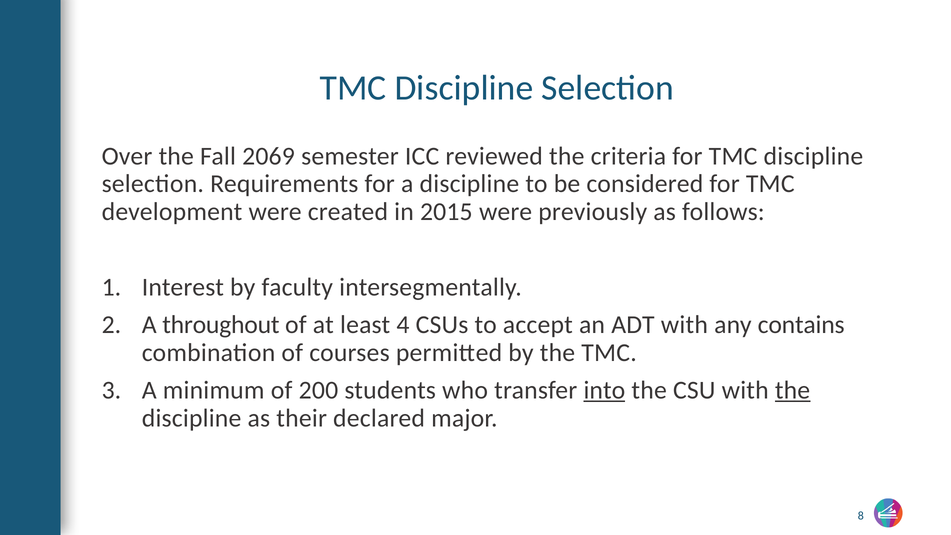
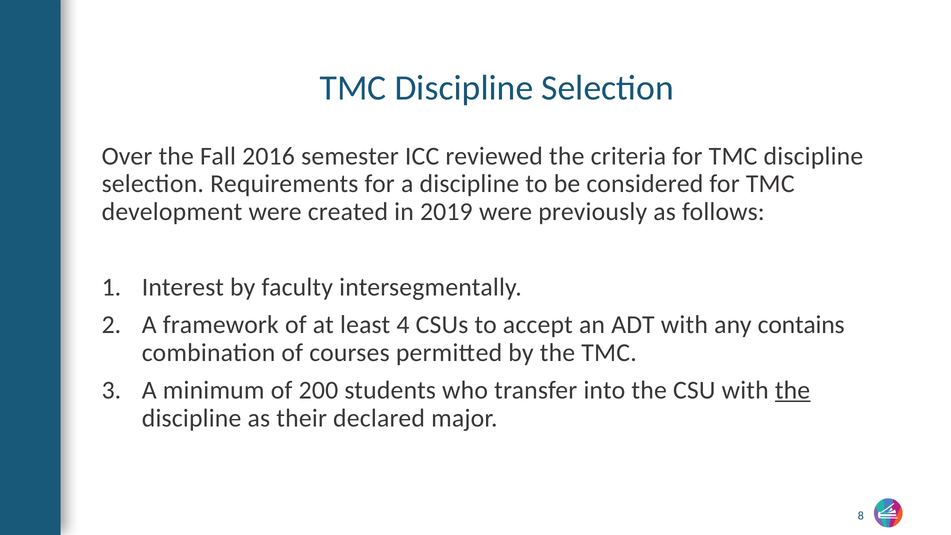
2069: 2069 -> 2016
2015: 2015 -> 2019
throughout: throughout -> framework
into underline: present -> none
